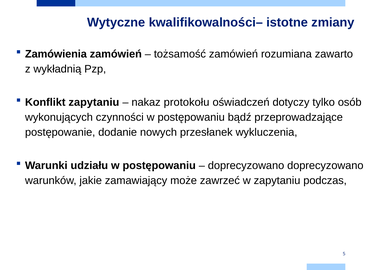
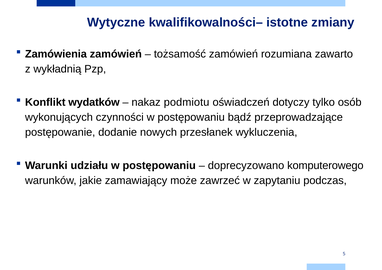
Konflikt zapytaniu: zapytaniu -> wydatków
protokołu: protokołu -> podmiotu
doprecyzowano doprecyzowano: doprecyzowano -> komputerowego
